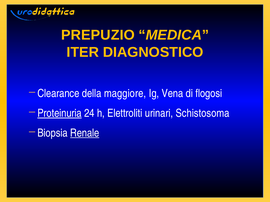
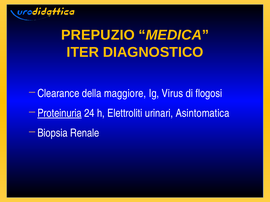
Vena: Vena -> Virus
Schistosoma: Schistosoma -> Asintomatica
Renale underline: present -> none
